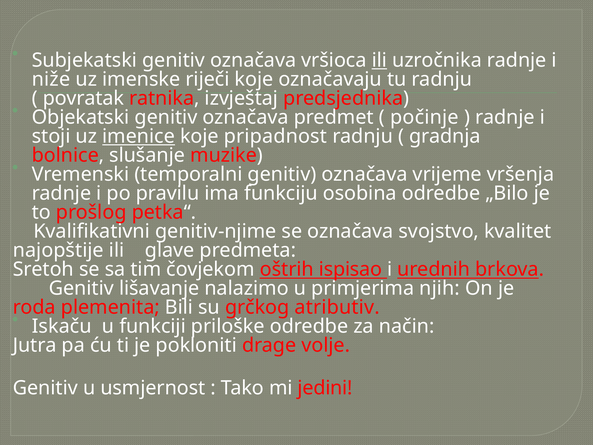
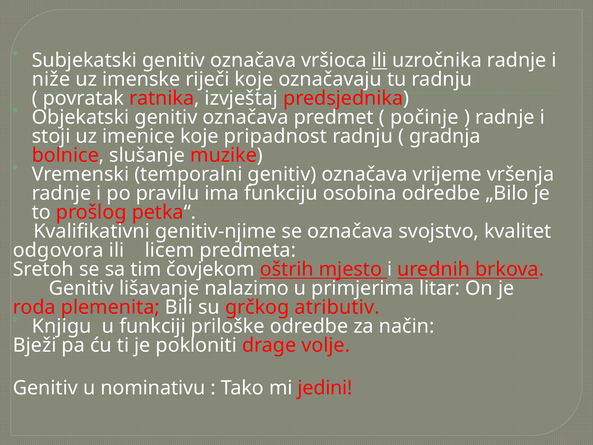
imenice underline: present -> none
najopštije: najopštije -> odgovora
glave: glave -> licem
ispisao: ispisao -> mjesto
njih: njih -> litar
Iskaču: Iskaču -> Knjigu
Jutra: Jutra -> Bježi
usmjernost: usmjernost -> nominativu
